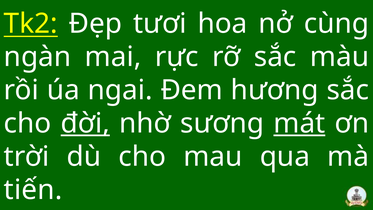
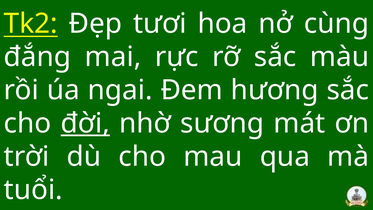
ngàn: ngàn -> đắng
mát underline: present -> none
tiến: tiến -> tuổi
